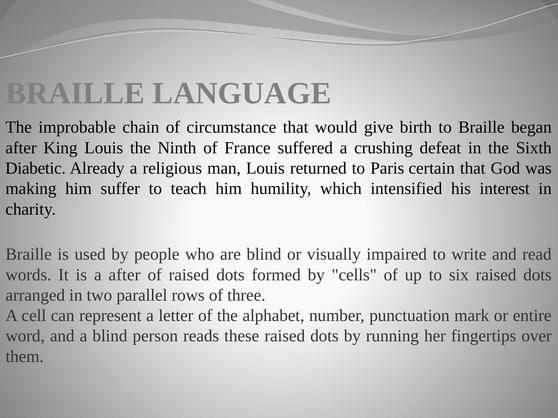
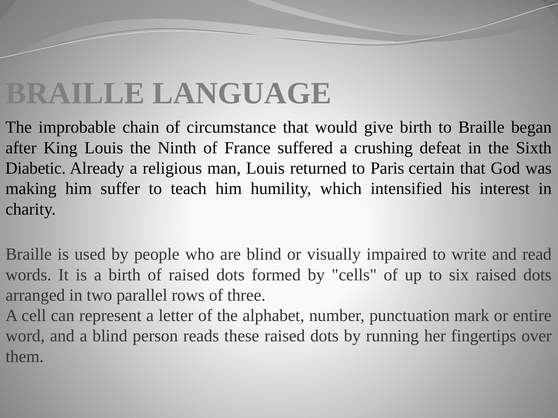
a after: after -> birth
